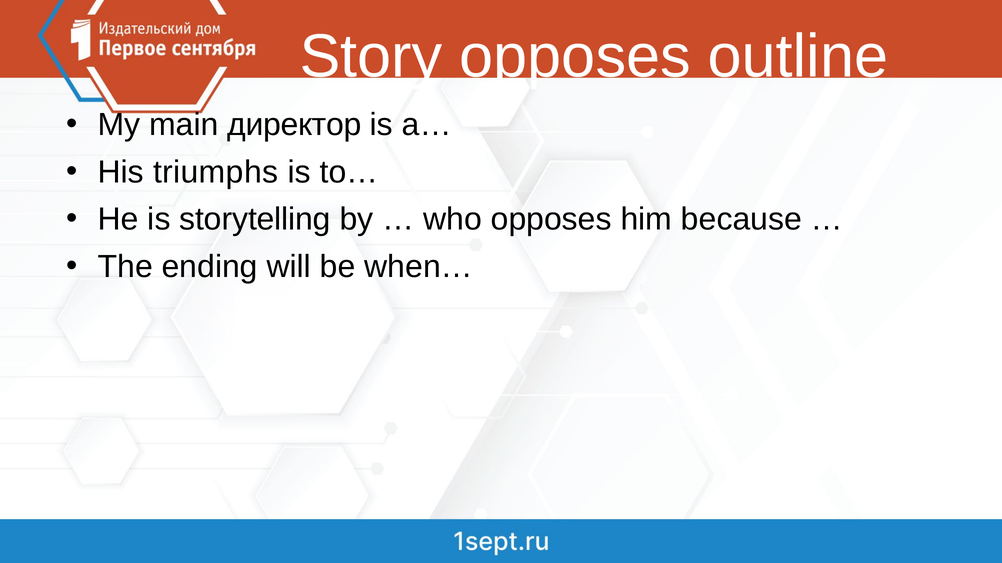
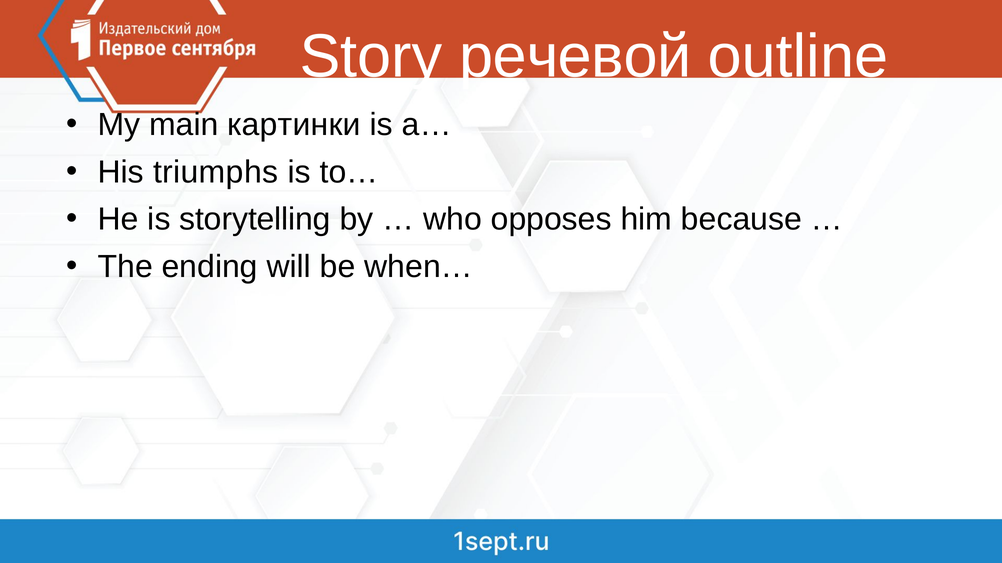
Story opposes: opposes -> речевой
директор: директор -> картинки
